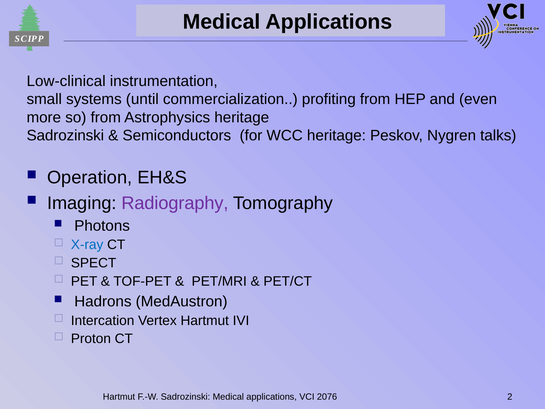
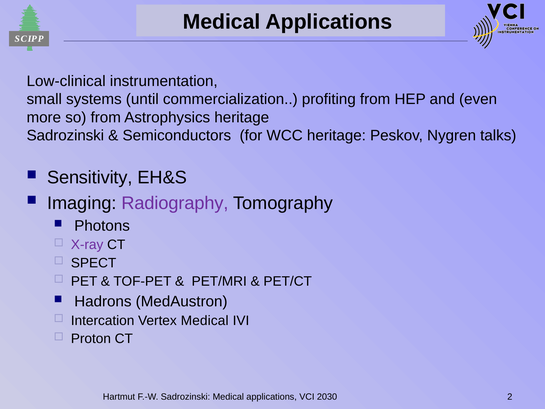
Operation: Operation -> Sensitivity
X-ray colour: blue -> purple
Vertex Hartmut: Hartmut -> Medical
2076: 2076 -> 2030
